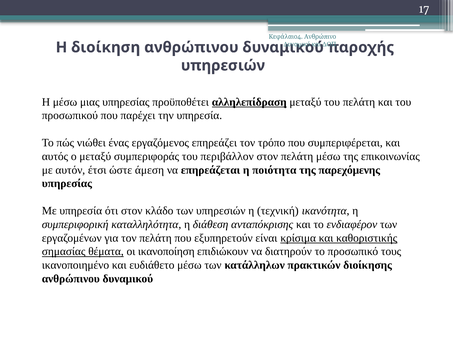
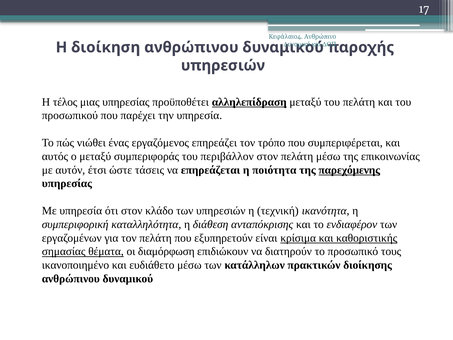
Η μέσω: μέσω -> τέλος
άμεση: άμεση -> τάσεις
παρεχόμενης underline: none -> present
ικανοποίηση: ικανοποίηση -> διαμόρφωση
